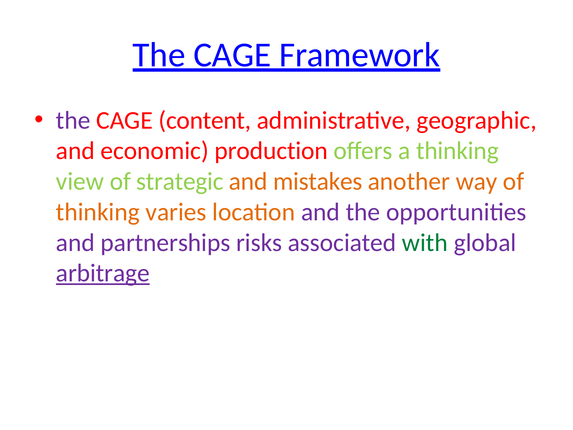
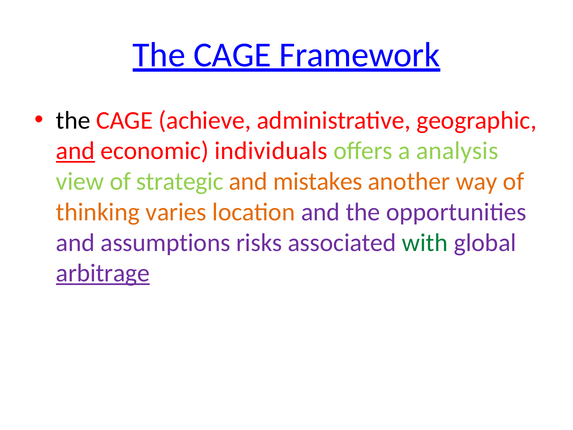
the at (73, 120) colour: purple -> black
content: content -> achieve
and at (75, 151) underline: none -> present
production: production -> individuals
a thinking: thinking -> analysis
partnerships: partnerships -> assumptions
